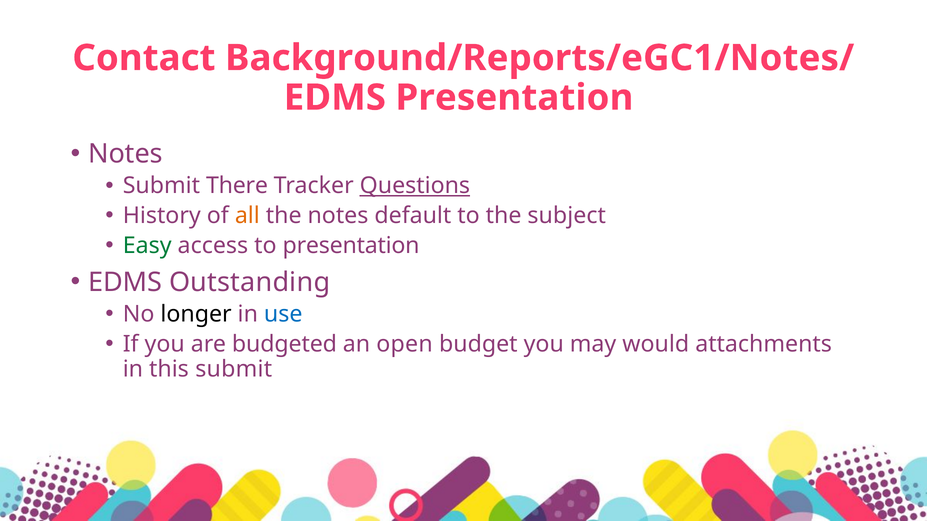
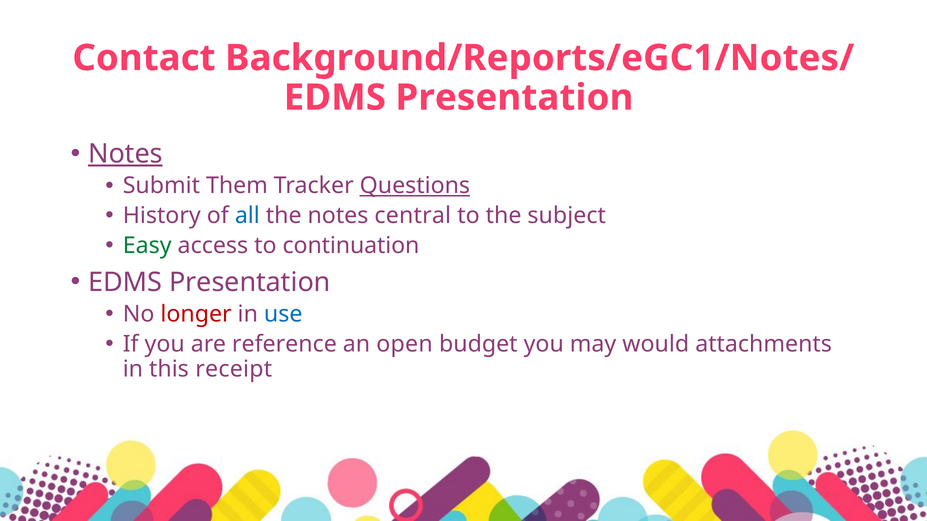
Notes at (125, 154) underline: none -> present
There: There -> Them
all colour: orange -> blue
default: default -> central
to presentation: presentation -> continuation
Outstanding at (250, 282): Outstanding -> Presentation
longer colour: black -> red
budgeted: budgeted -> reference
this submit: submit -> receipt
